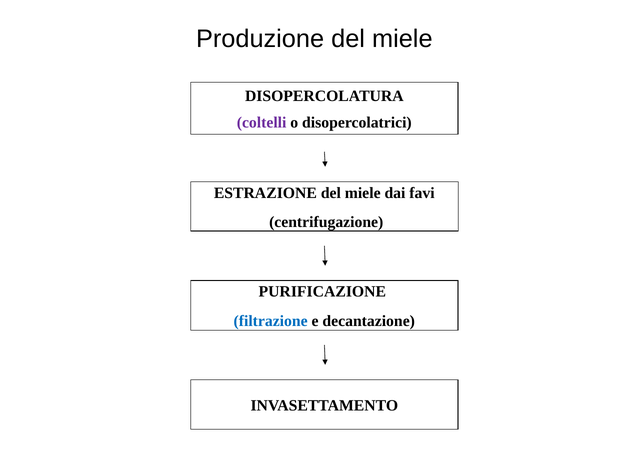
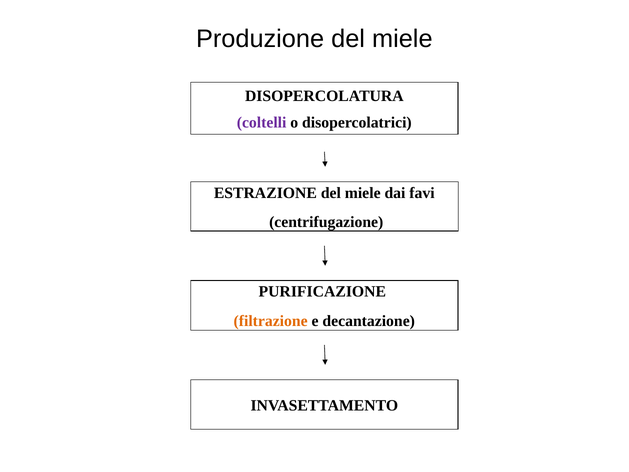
filtrazione colour: blue -> orange
